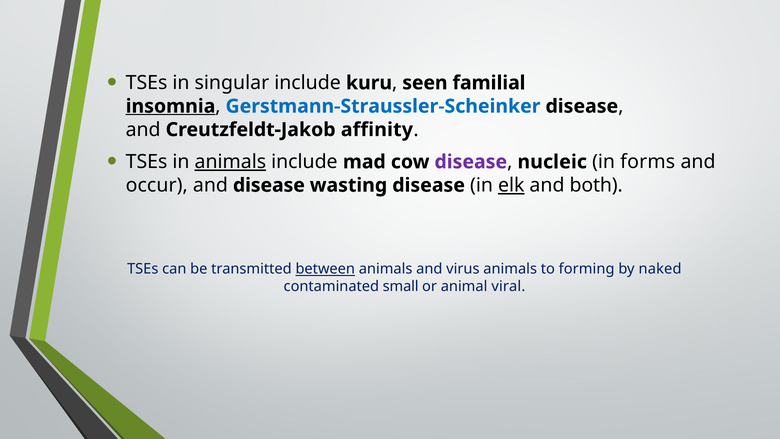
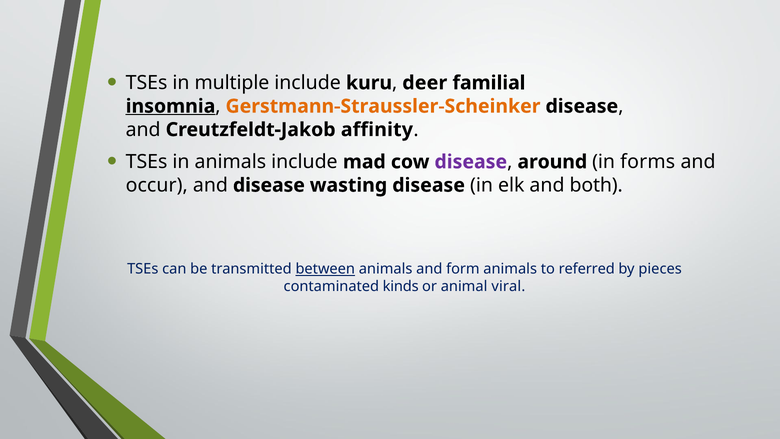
singular: singular -> multiple
seen: seen -> deer
Gerstmann-Straussler-Scheinker colour: blue -> orange
animals at (230, 162) underline: present -> none
nucleic: nucleic -> around
elk underline: present -> none
virus: virus -> form
forming: forming -> referred
naked: naked -> pieces
small: small -> kinds
